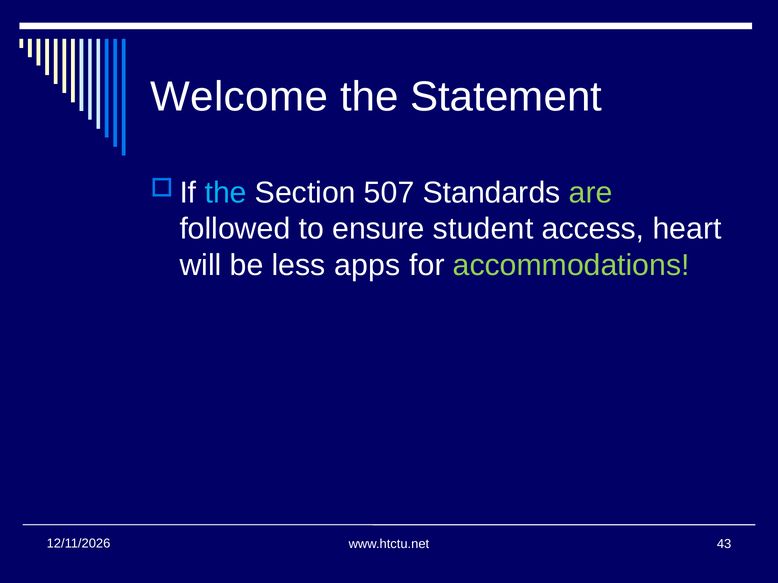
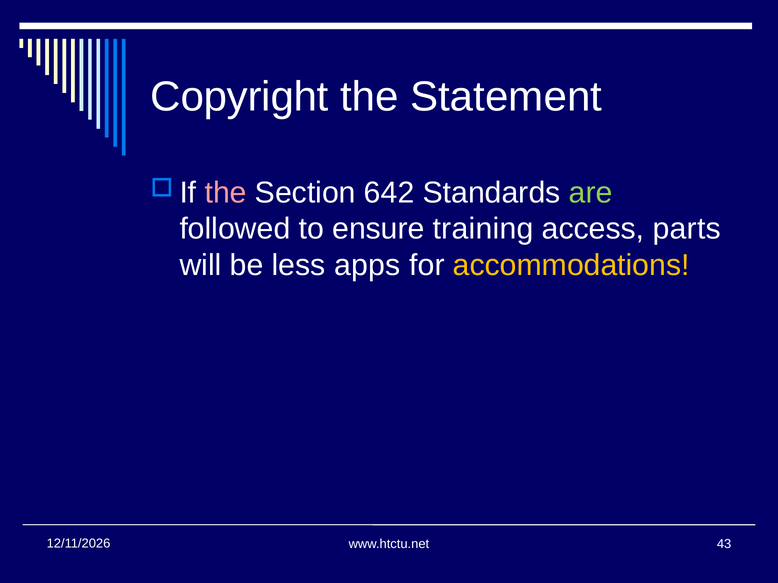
Welcome: Welcome -> Copyright
the at (226, 193) colour: light blue -> pink
507: 507 -> 642
student: student -> training
heart: heart -> parts
accommodations colour: light green -> yellow
